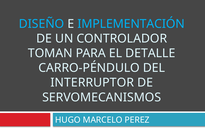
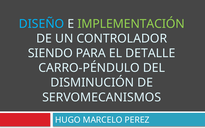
IMPLEMENTACIÓN colour: light blue -> light green
TOMAN: TOMAN -> SIENDO
INTERRUPTOR: INTERRUPTOR -> DISMINUCIÓN
